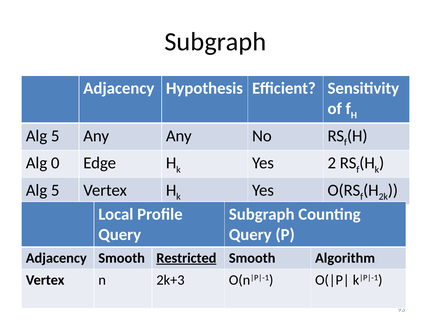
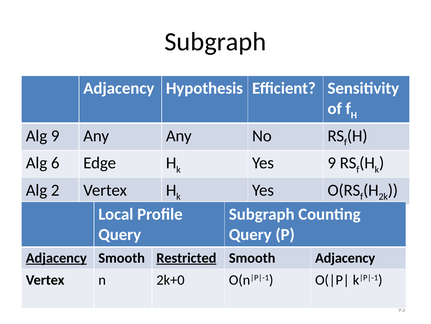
5 at (55, 136): 5 -> 9
0: 0 -> 6
Yes 2: 2 -> 9
5 at (55, 190): 5 -> 2
Adjacency at (56, 257) underline: none -> present
Smooth Algorithm: Algorithm -> Adjacency
2k+3: 2k+3 -> 2k+0
